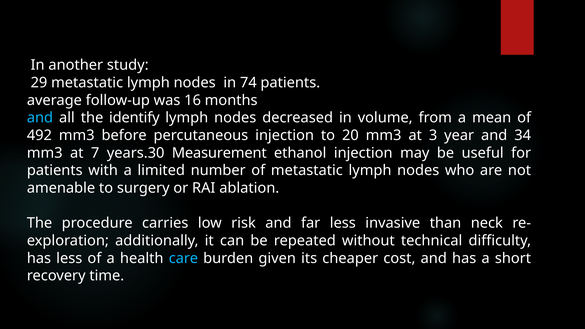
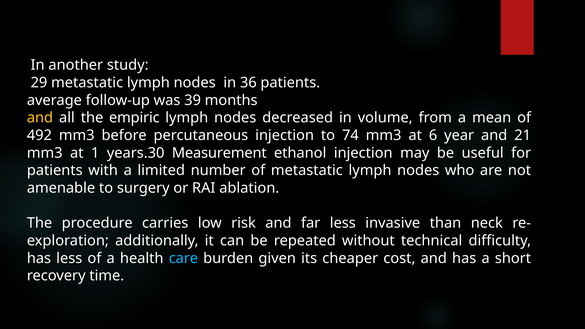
74: 74 -> 36
16: 16 -> 39
and at (40, 118) colour: light blue -> yellow
identify: identify -> empiric
20: 20 -> 74
3: 3 -> 6
34: 34 -> 21
7: 7 -> 1
